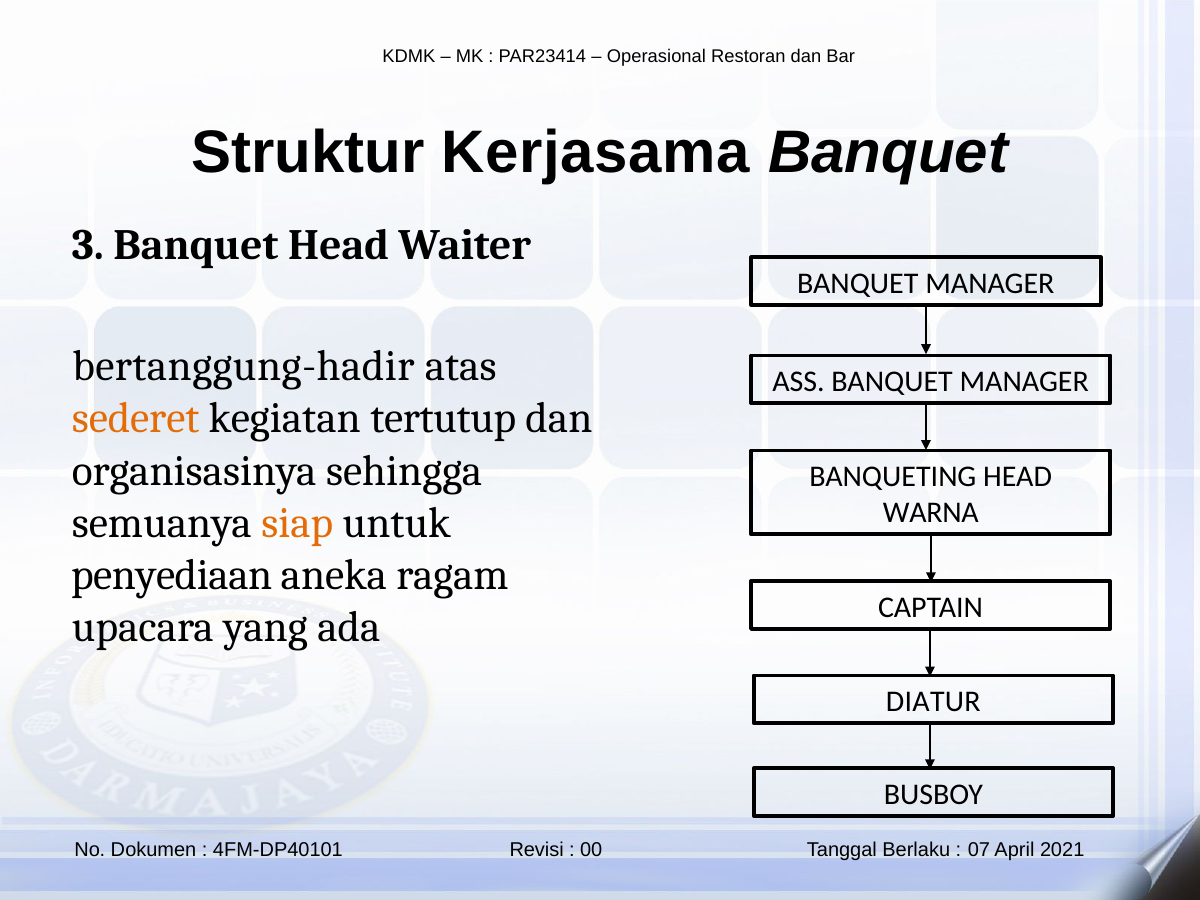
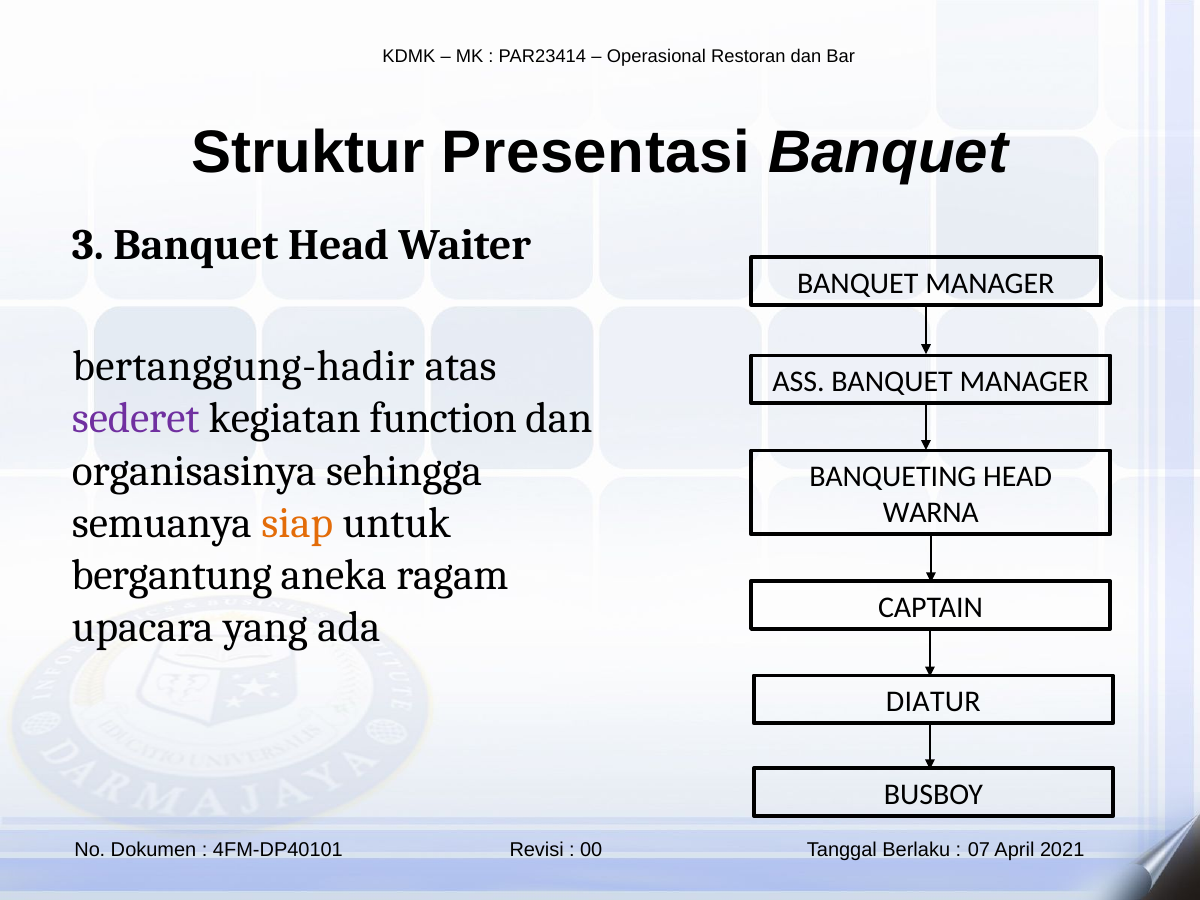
Kerjasama: Kerjasama -> Presentasi
sederet colour: orange -> purple
tertutup: tertutup -> function
penyediaan: penyediaan -> bergantung
